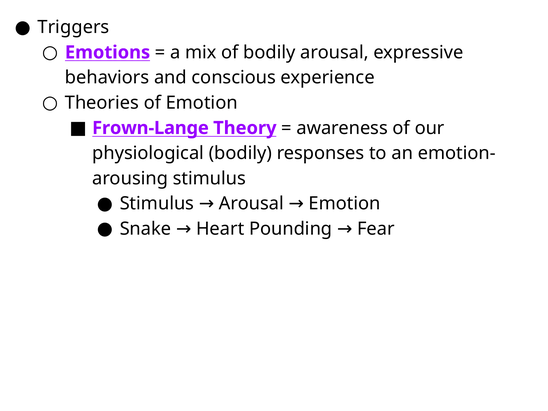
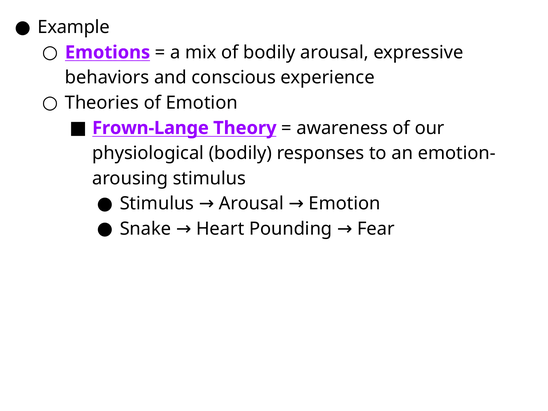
Triggers: Triggers -> Example
